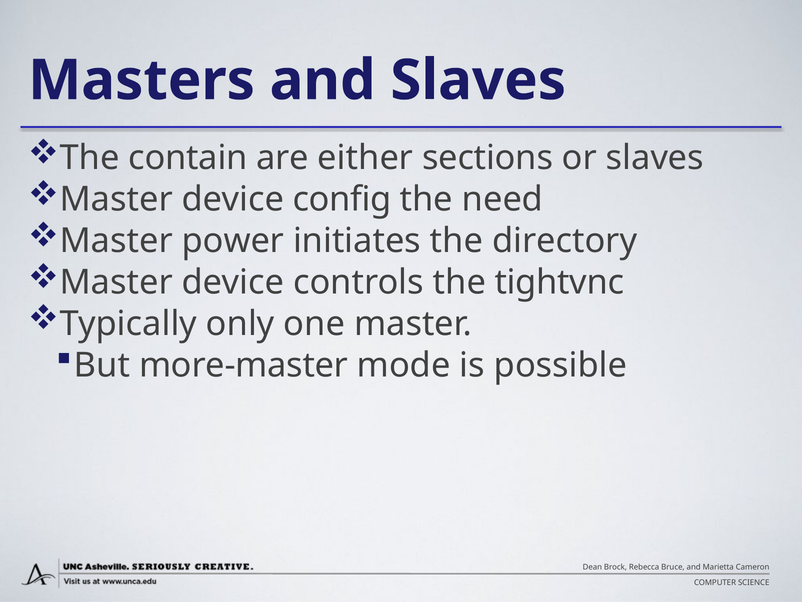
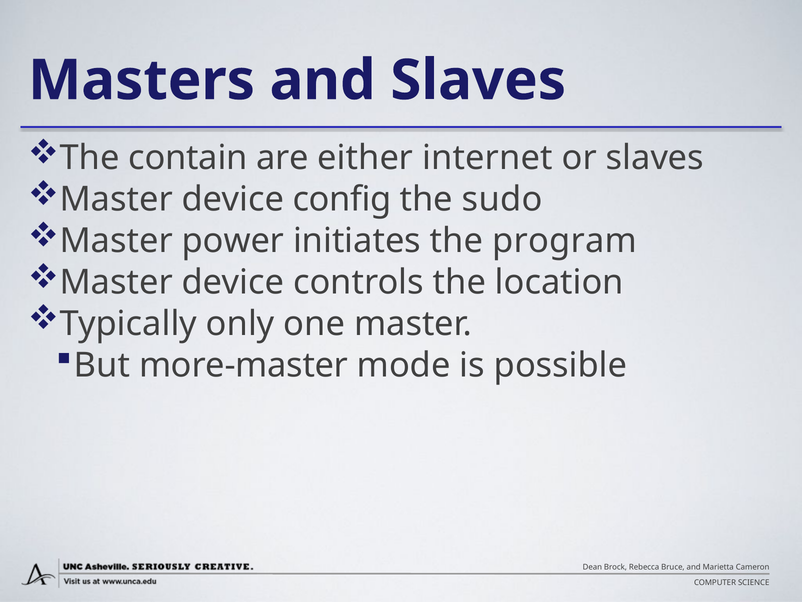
sections: sections -> internet
need: need -> sudo
directory: directory -> program
tightvnc: tightvnc -> location
